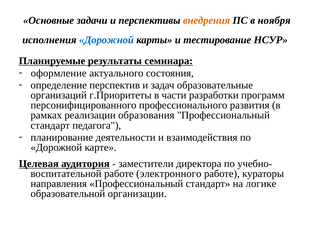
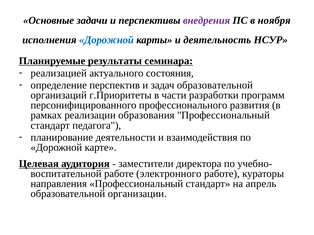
внедрения colour: orange -> purple
тестирование: тестирование -> деятельность
оформление: оформление -> реализацией
задач образовательные: образовательные -> образовательной
логике: логике -> апрель
